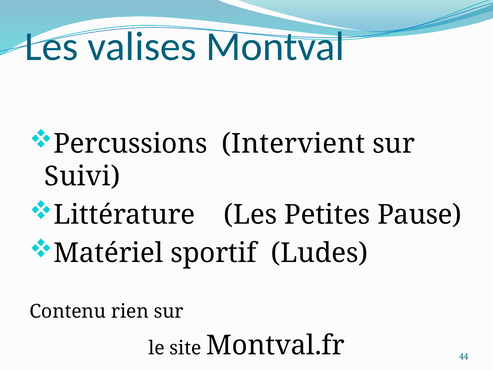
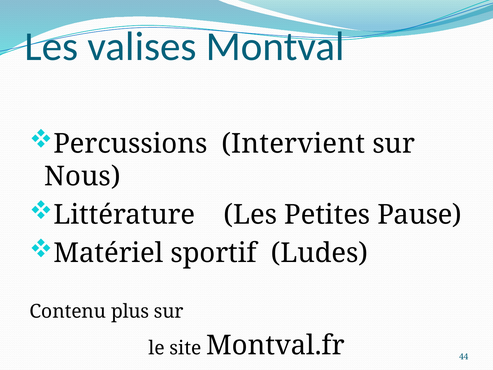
Suivi: Suivi -> Nous
rien: rien -> plus
